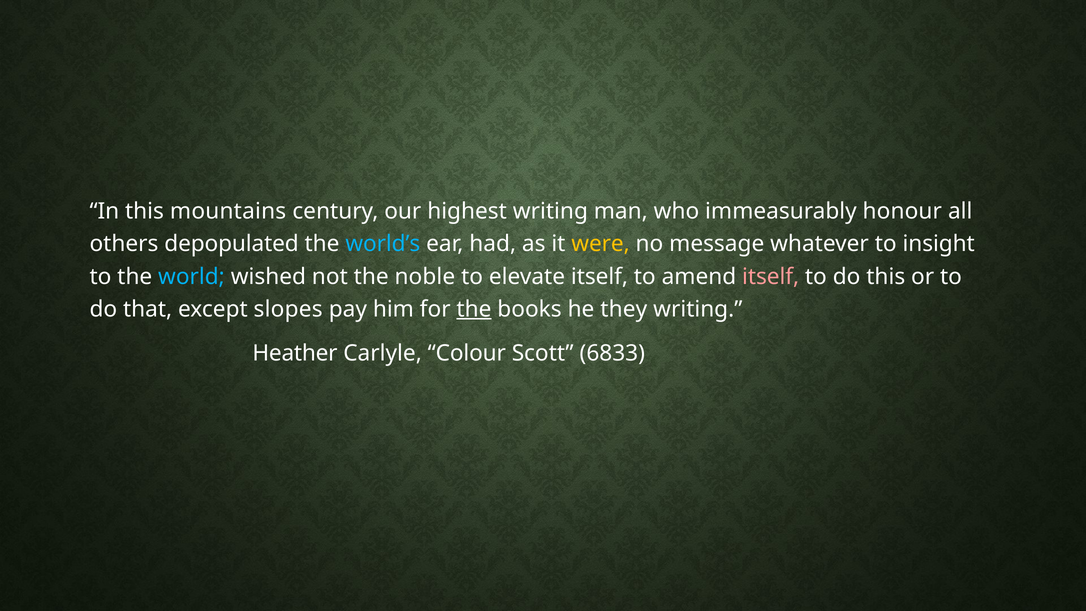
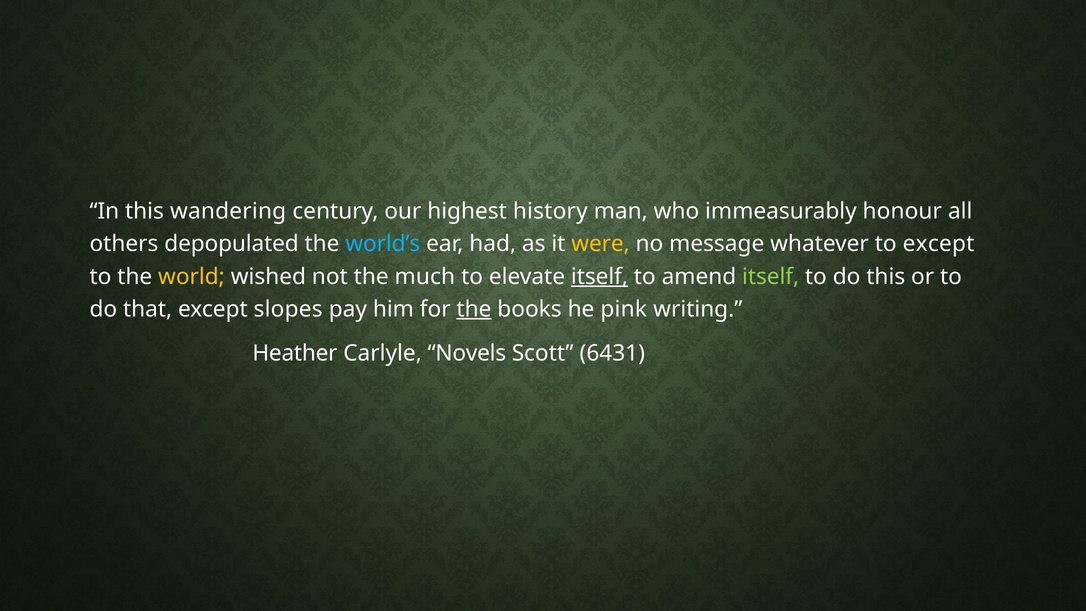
mountains: mountains -> wandering
highest writing: writing -> history
to insight: insight -> except
world colour: light blue -> yellow
noble: noble -> much
itself at (599, 277) underline: none -> present
itself at (771, 277) colour: pink -> light green
they: they -> pink
Colour: Colour -> Novels
6833: 6833 -> 6431
